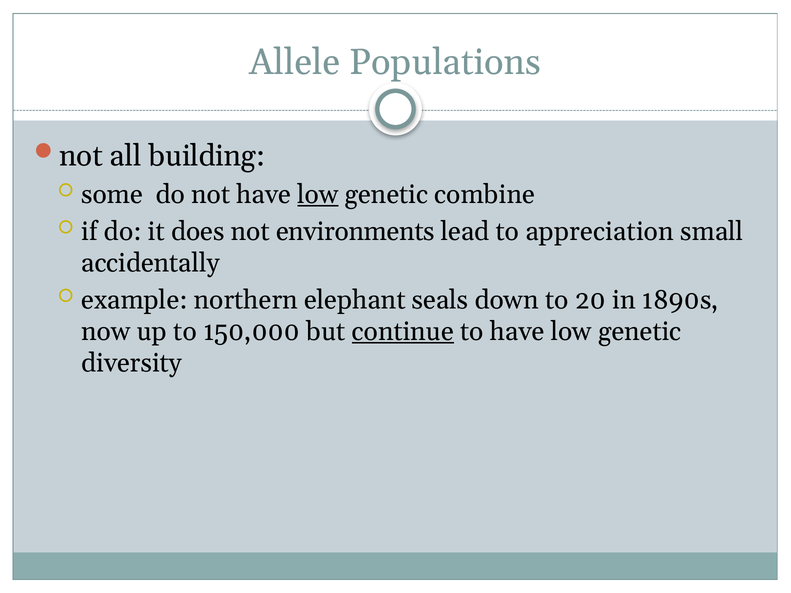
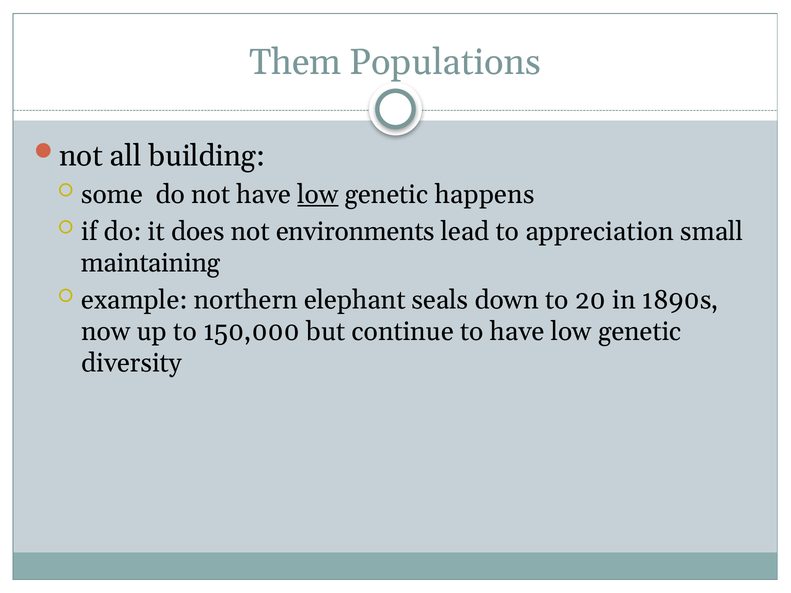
Allele: Allele -> Them
combine: combine -> happens
accidentally: accidentally -> maintaining
continue underline: present -> none
